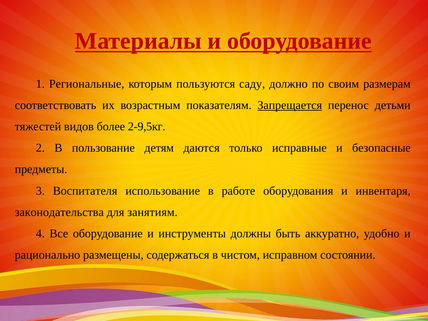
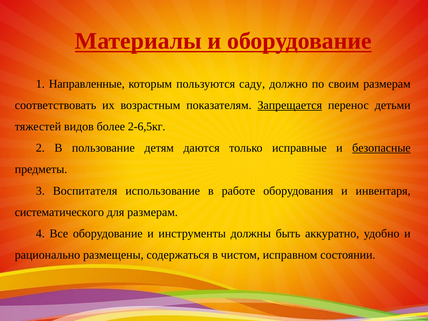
Региональные: Региональные -> Направленные
2-9,5кг: 2-9,5кг -> 2-6,5кг
безопасные underline: none -> present
законодательства: законодательства -> систематического
для занятиям: занятиям -> размерам
